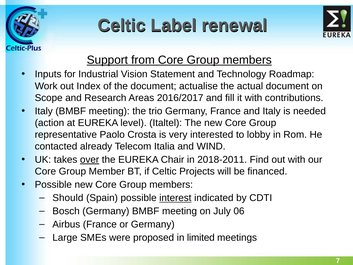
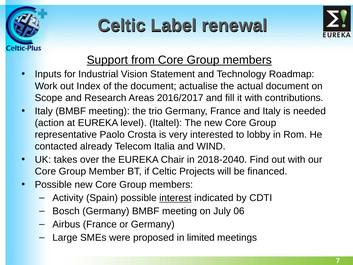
over underline: present -> none
2018-2011: 2018-2011 -> 2018-2040
Should: Should -> Activity
